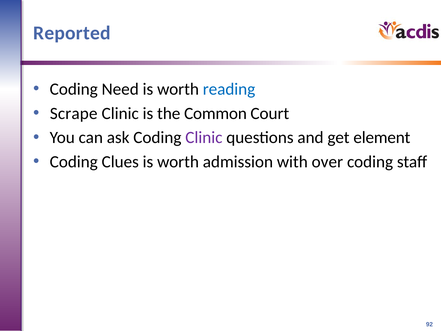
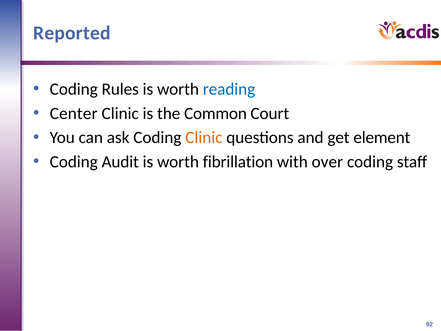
Need: Need -> Rules
Scrape: Scrape -> Center
Clinic at (204, 138) colour: purple -> orange
Clues: Clues -> Audit
admission: admission -> fibrillation
